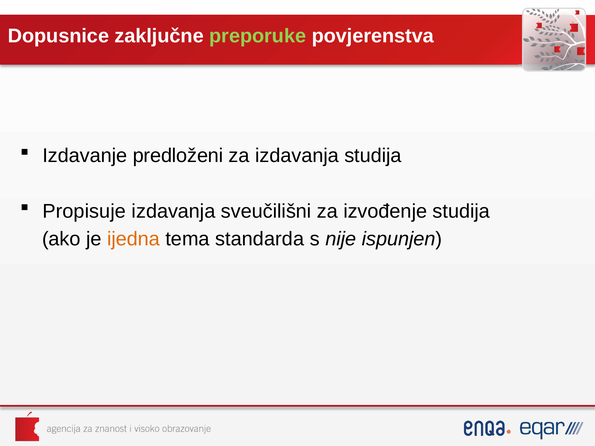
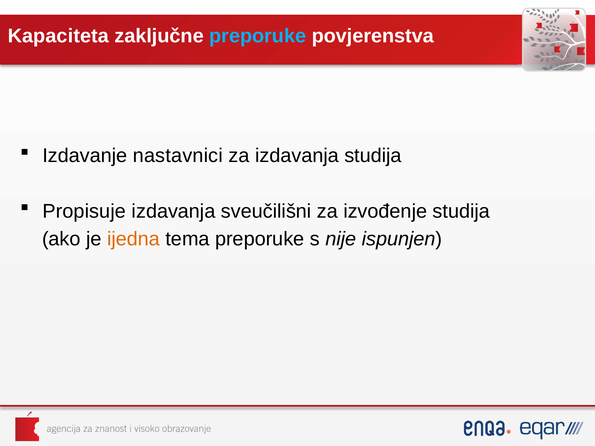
Dopusnice: Dopusnice -> Kapaciteta
preporuke at (258, 36) colour: light green -> light blue
predloženi: predloženi -> nastavnici
tema standarda: standarda -> preporuke
